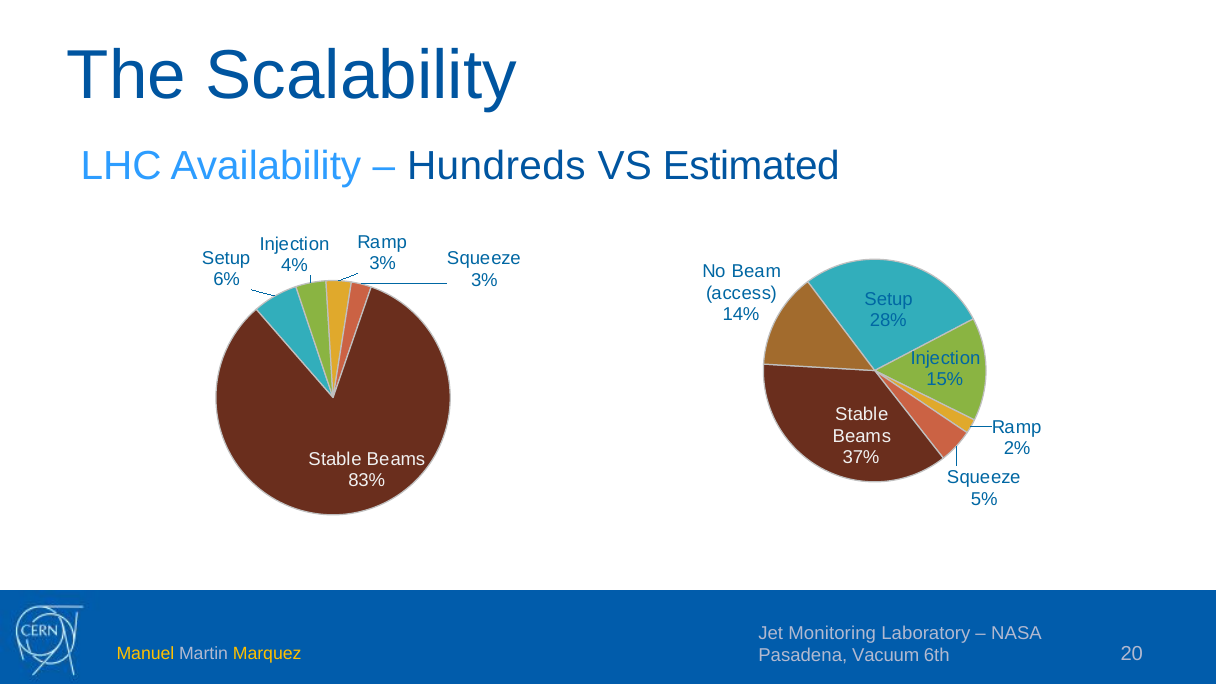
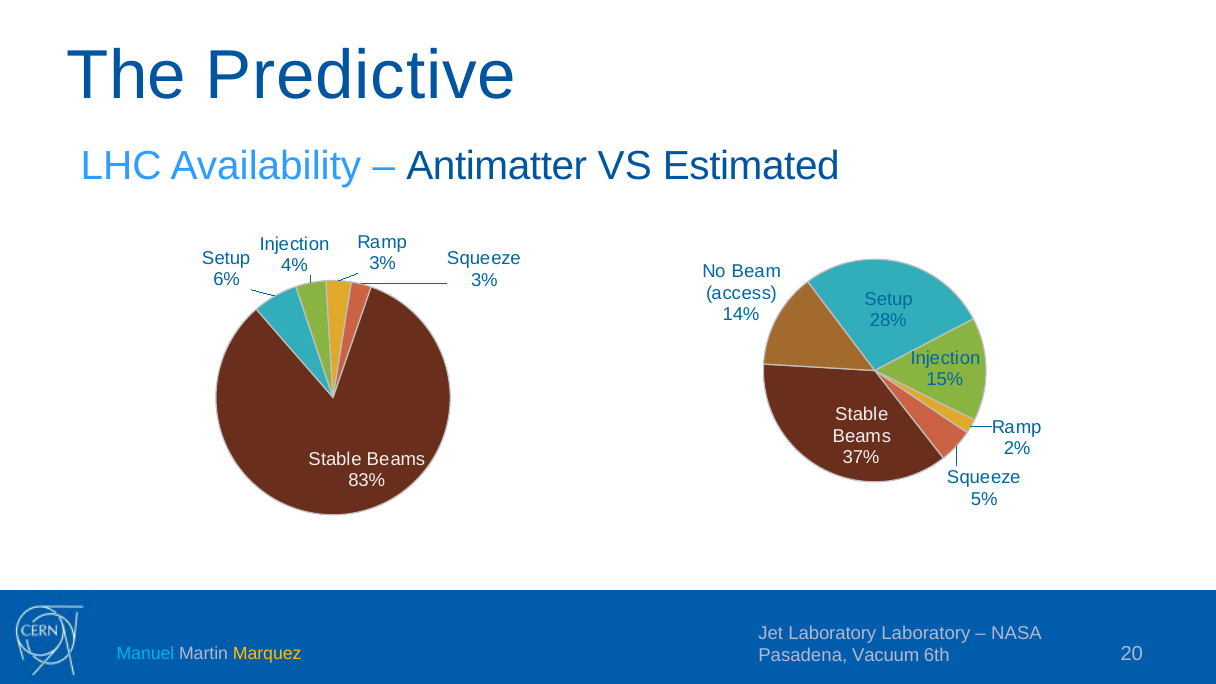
Scalability: Scalability -> Predictive
Hundreds: Hundreds -> Antimatter
Jet Monitoring: Monitoring -> Laboratory
Manuel colour: yellow -> light blue
